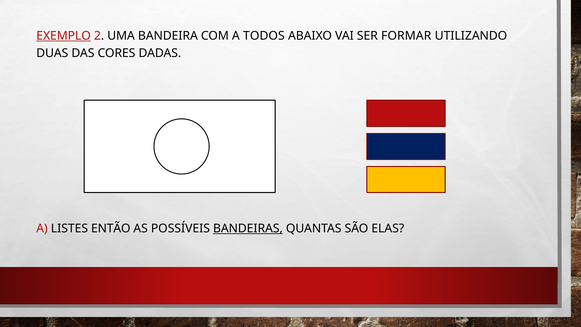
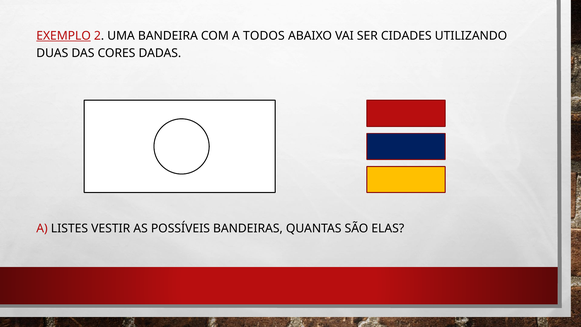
FORMAR: FORMAR -> CIDADES
ENTÃO: ENTÃO -> VESTIR
BANDEIRAS underline: present -> none
